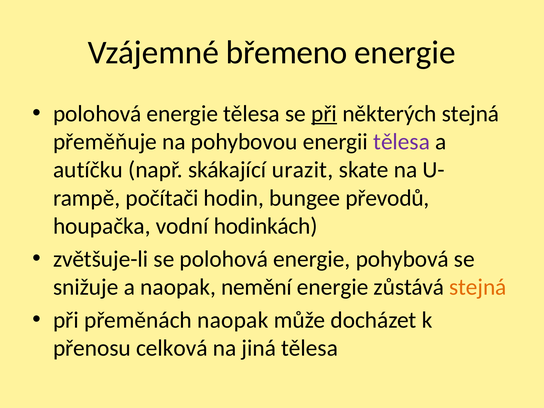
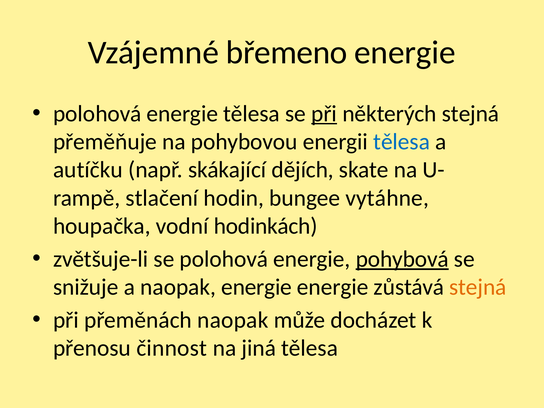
tělesa at (402, 142) colour: purple -> blue
urazit: urazit -> dějích
počítači: počítači -> stlačení
převodů: převodů -> vytáhne
pohybová underline: none -> present
naopak nemění: nemění -> energie
celková: celková -> činnost
